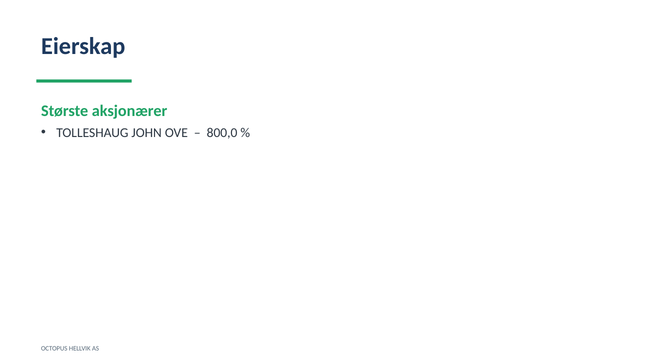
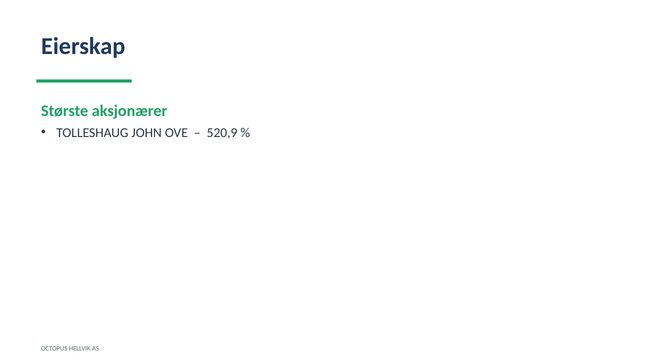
800,0: 800,0 -> 520,9
